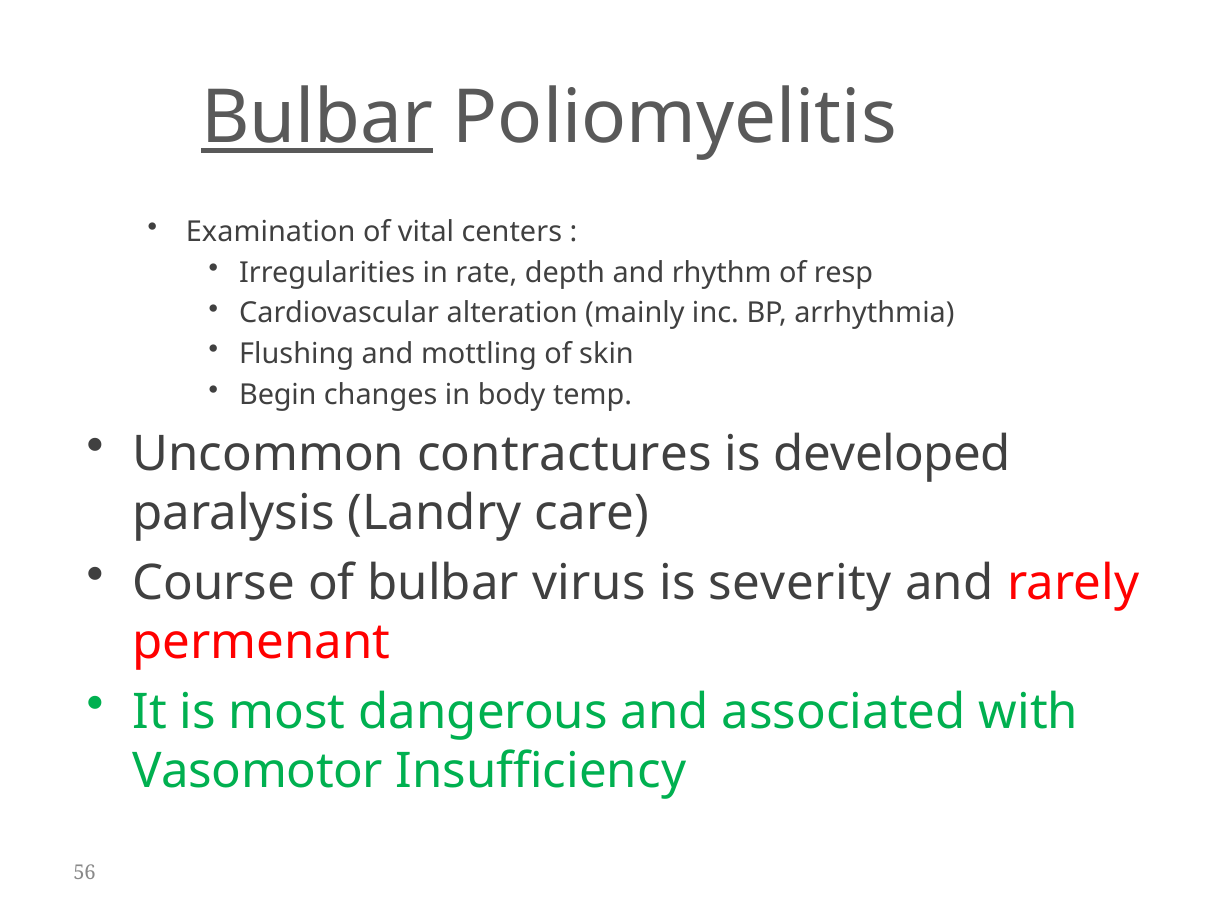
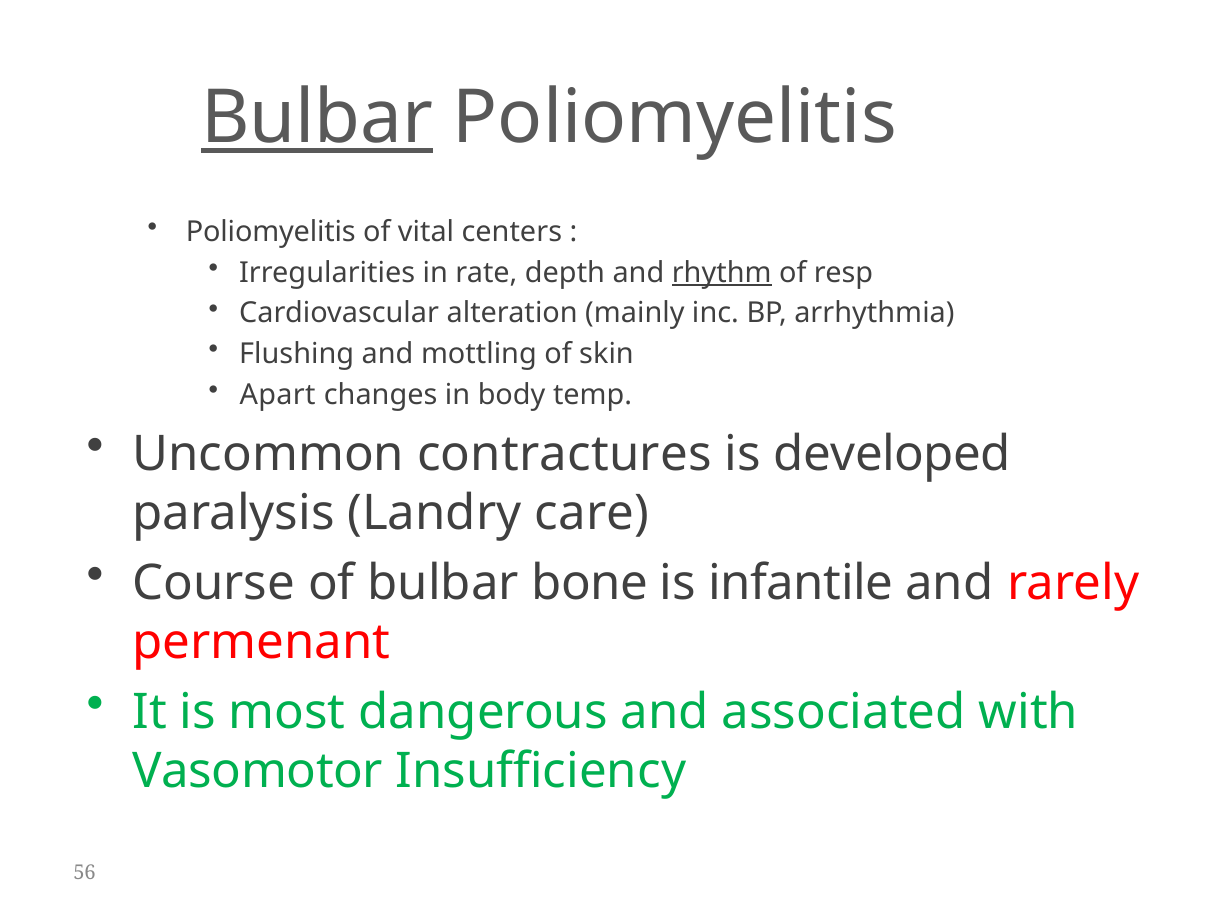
Examination at (271, 232): Examination -> Poliomyelitis
rhythm underline: none -> present
Begin: Begin -> Apart
virus: virus -> bone
severity: severity -> infantile
